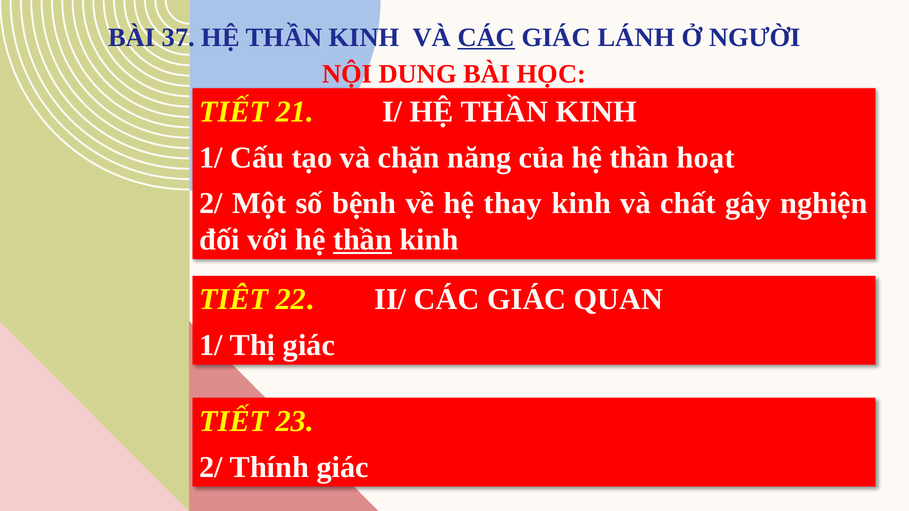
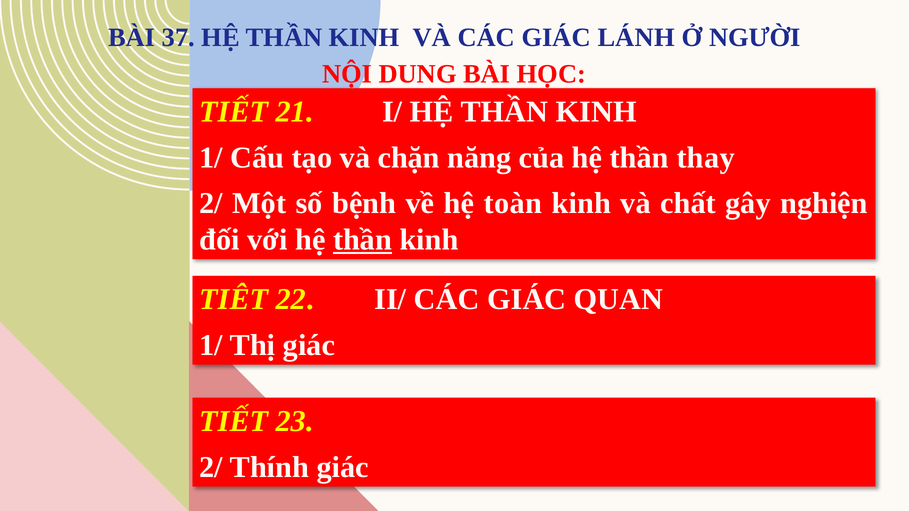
CÁC at (486, 37) underline: present -> none
hoạt: hoạt -> thay
thay: thay -> toàn
